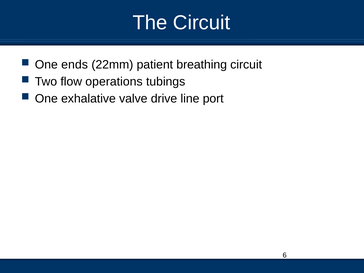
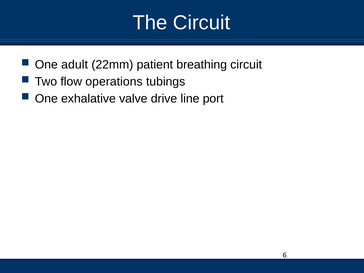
ends: ends -> adult
